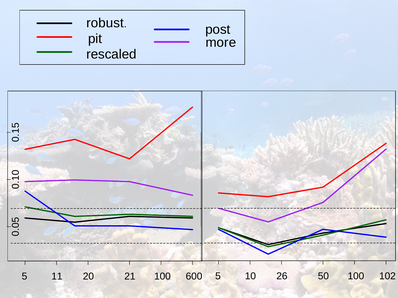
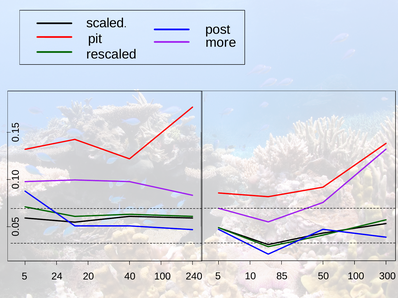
robust: robust -> scaled
26: 26 -> 85
102: 102 -> 300
11: 11 -> 24
21: 21 -> 40
600: 600 -> 240
